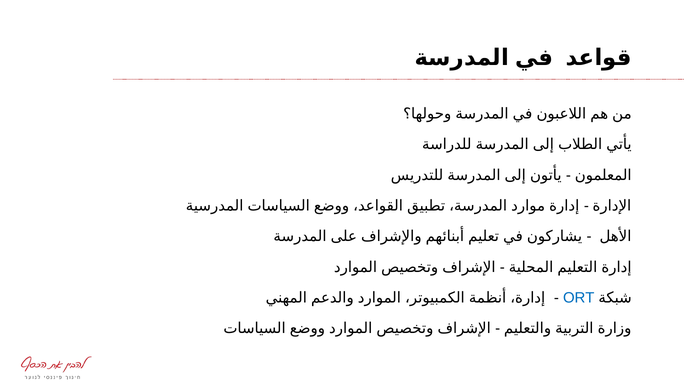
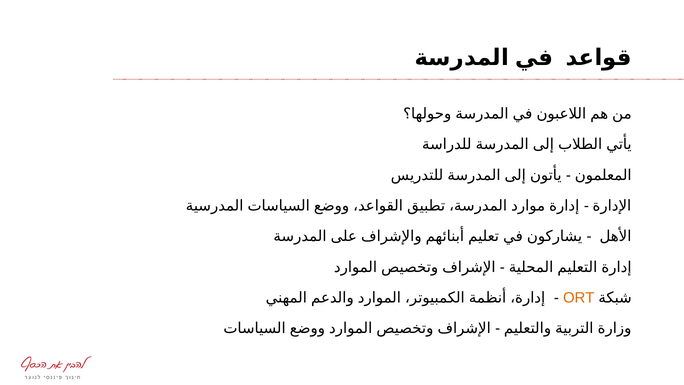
ORT colour: blue -> orange
